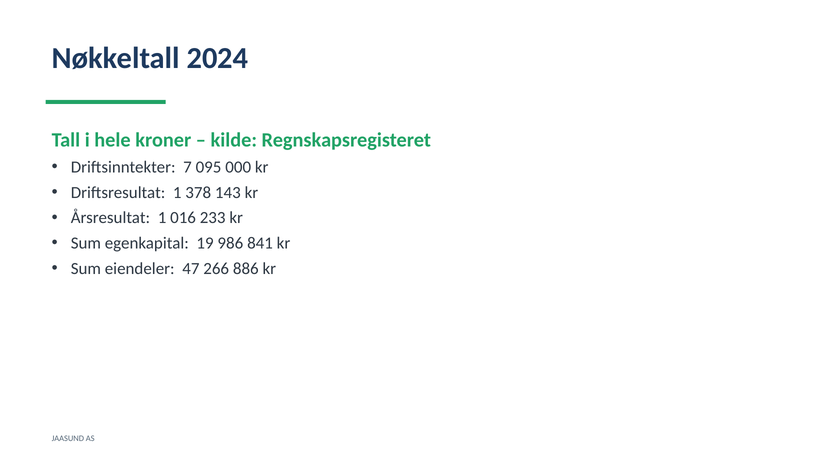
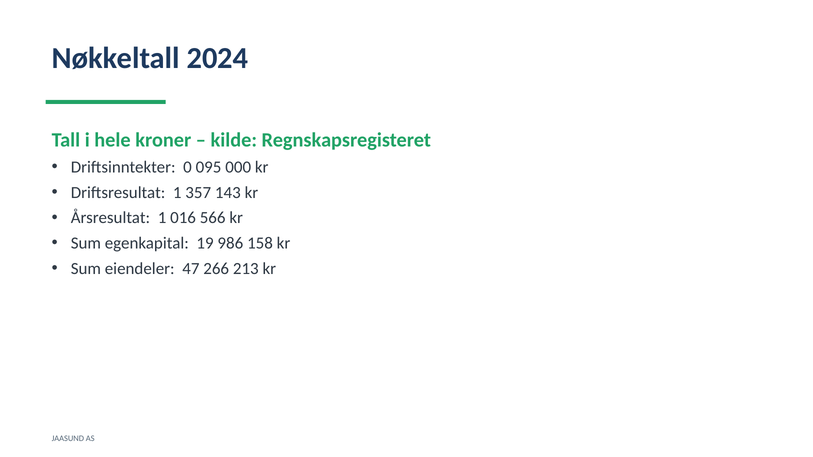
7: 7 -> 0
378: 378 -> 357
233: 233 -> 566
841: 841 -> 158
886: 886 -> 213
